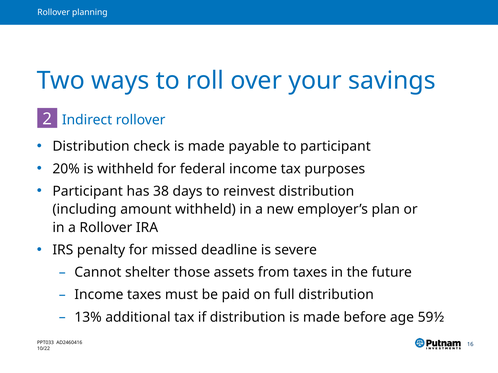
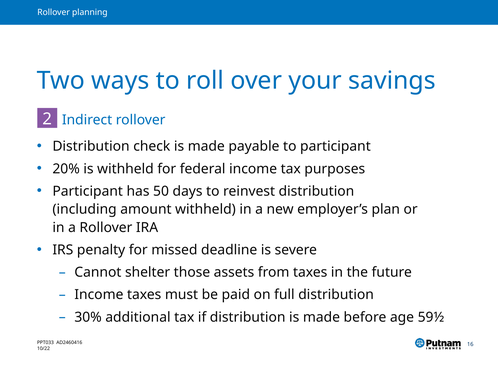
38: 38 -> 50
13%: 13% -> 30%
